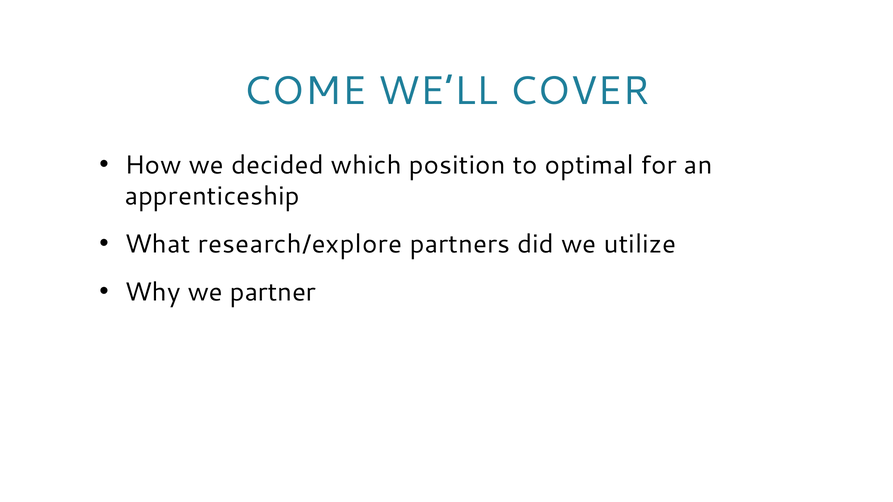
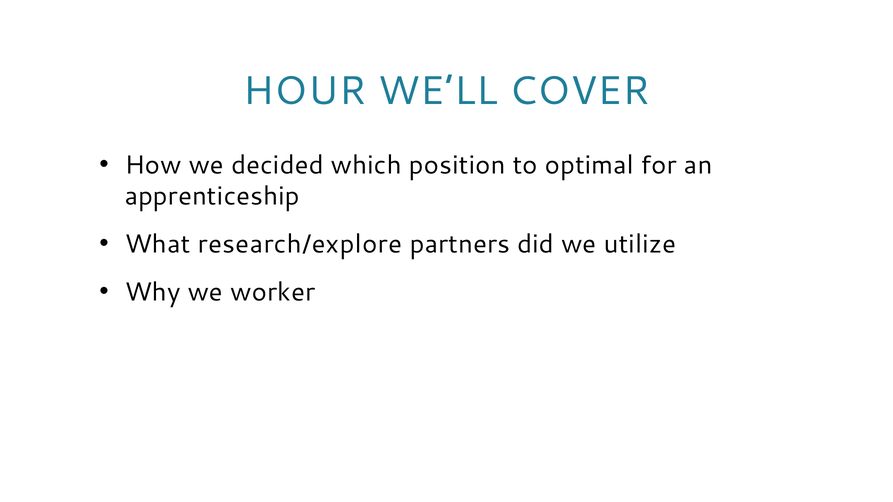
COME: COME -> HOUR
partner: partner -> worker
